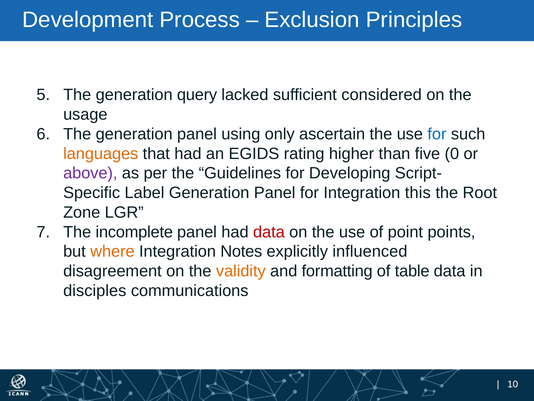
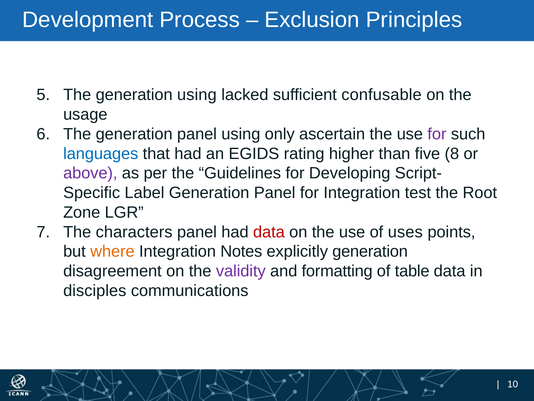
generation query: query -> using
considered: considered -> confusable
for at (437, 134) colour: blue -> purple
languages colour: orange -> blue
0: 0 -> 8
this: this -> test
incomplete: incomplete -> characters
point: point -> uses
explicitly influenced: influenced -> generation
validity colour: orange -> purple
